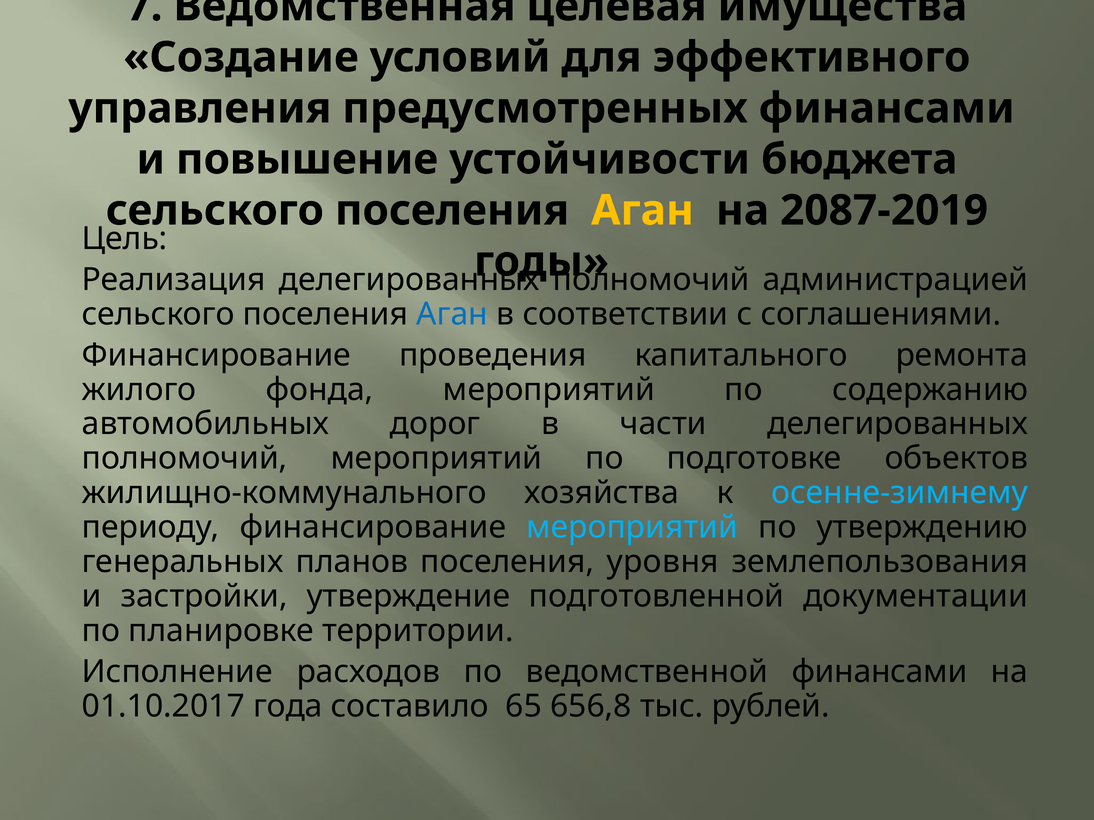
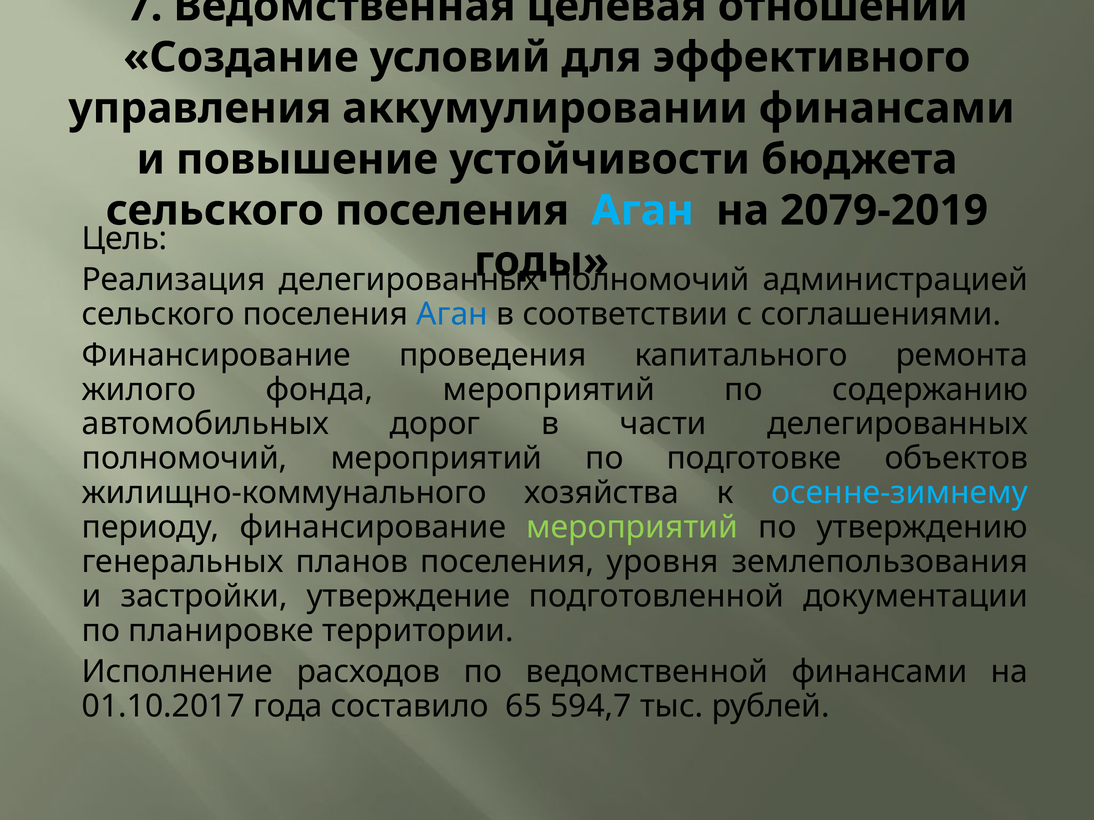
имущества: имущества -> отношении
предусмотренных: предусмотренных -> аккумулировании
Аган at (642, 211) colour: yellow -> light blue
2087-2019: 2087-2019 -> 2079-2019
мероприятий at (632, 528) colour: light blue -> light green
656,8: 656,8 -> 594,7
